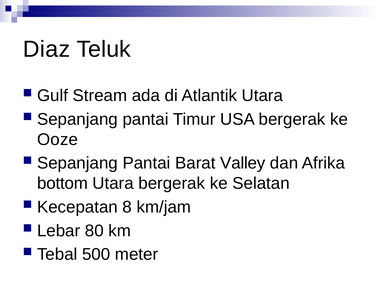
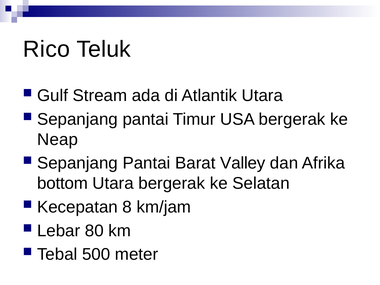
Diaz: Diaz -> Rico
Ooze: Ooze -> Neap
